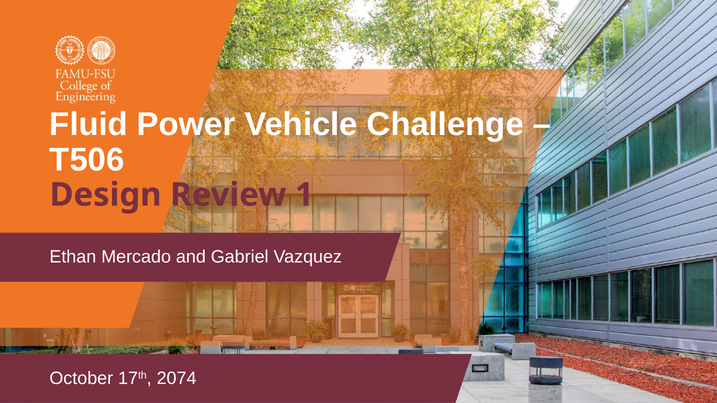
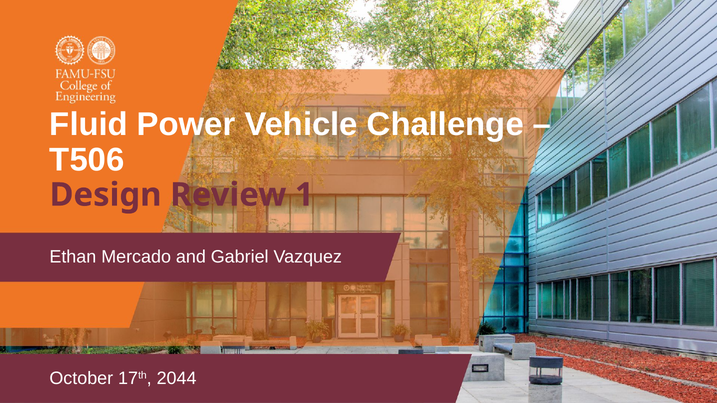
2074: 2074 -> 2044
